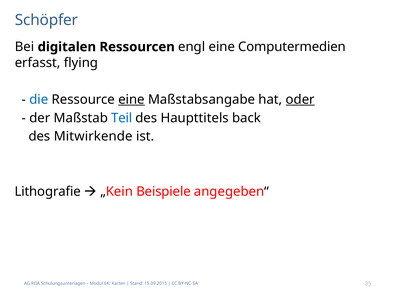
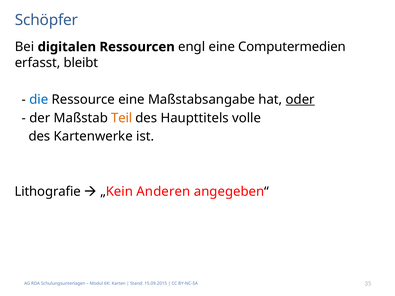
flying: flying -> bleibt
eine at (131, 100) underline: present -> none
Teil colour: blue -> orange
back: back -> volle
Mitwirkende: Mitwirkende -> Kartenwerke
Beispiele: Beispiele -> Anderen
